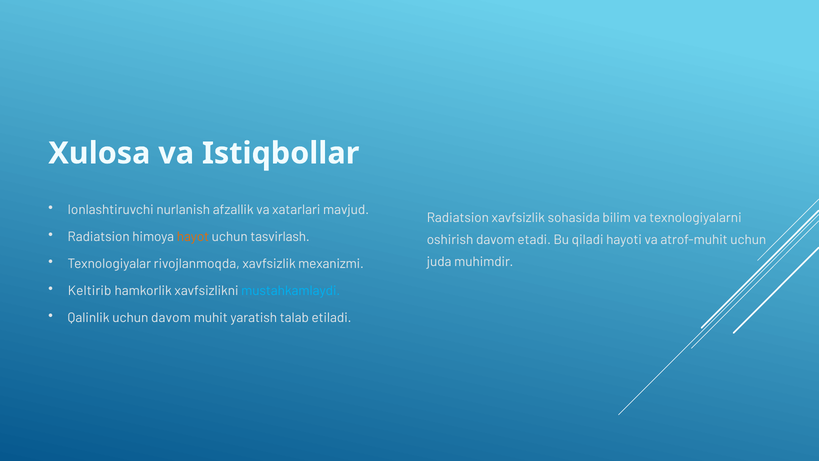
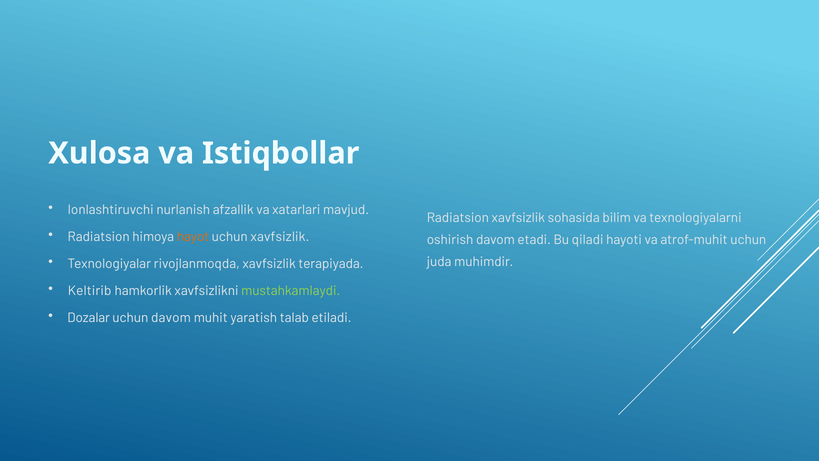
uchun tasvirlash: tasvirlash -> xavfsizlik
mexanizmi: mexanizmi -> terapiyada
mustahkamlaydi colour: light blue -> light green
Qalinlik: Qalinlik -> Dozalar
